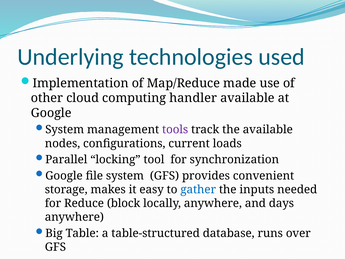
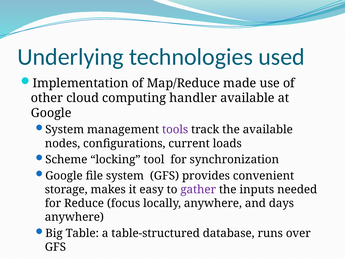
Parallel: Parallel -> Scheme
gather colour: blue -> purple
block: block -> focus
